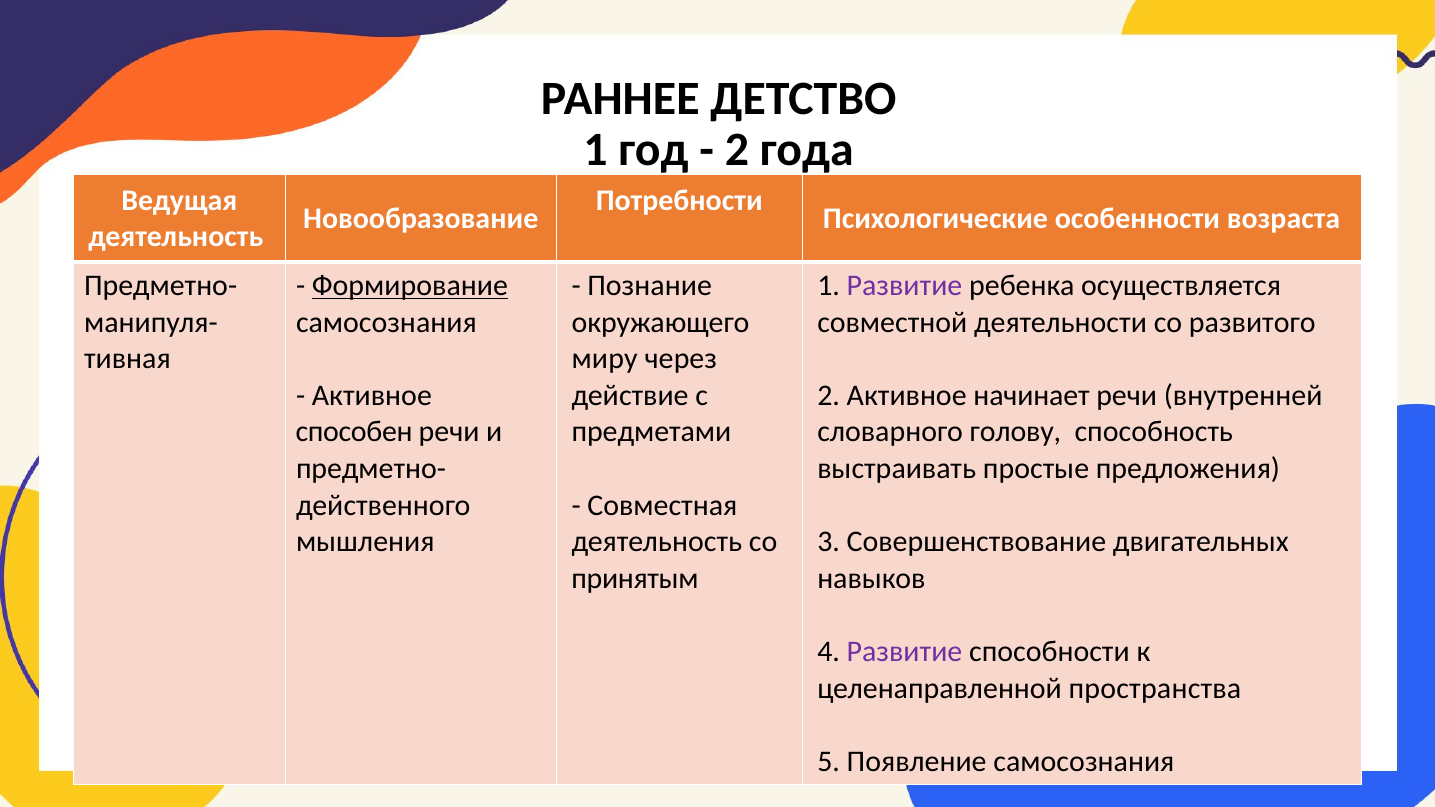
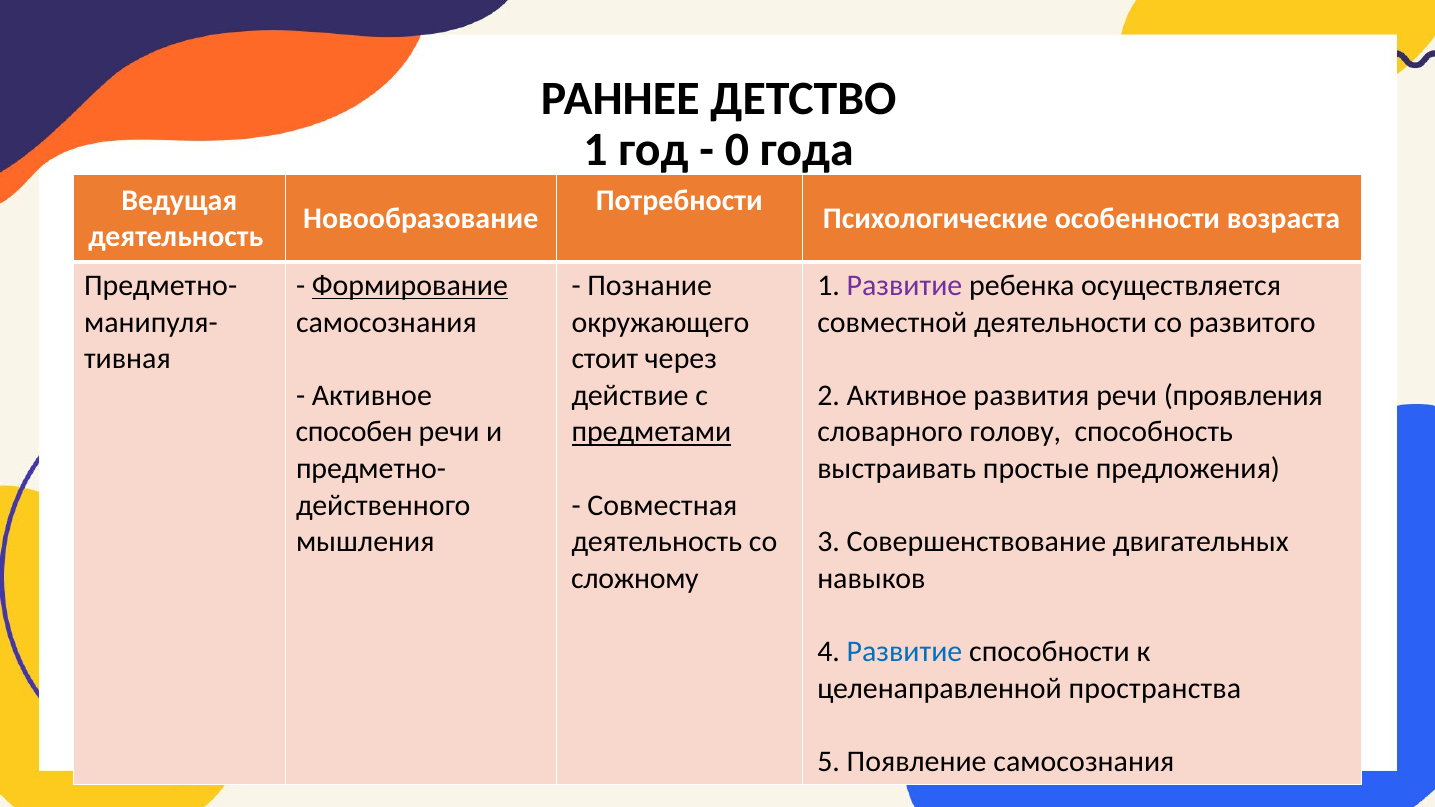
2 at (737, 150): 2 -> 0
миру: миру -> стоит
начинает: начинает -> развития
внутренней: внутренней -> проявления
предметами underline: none -> present
принятым: принятым -> сложному
Развитие at (904, 652) colour: purple -> blue
